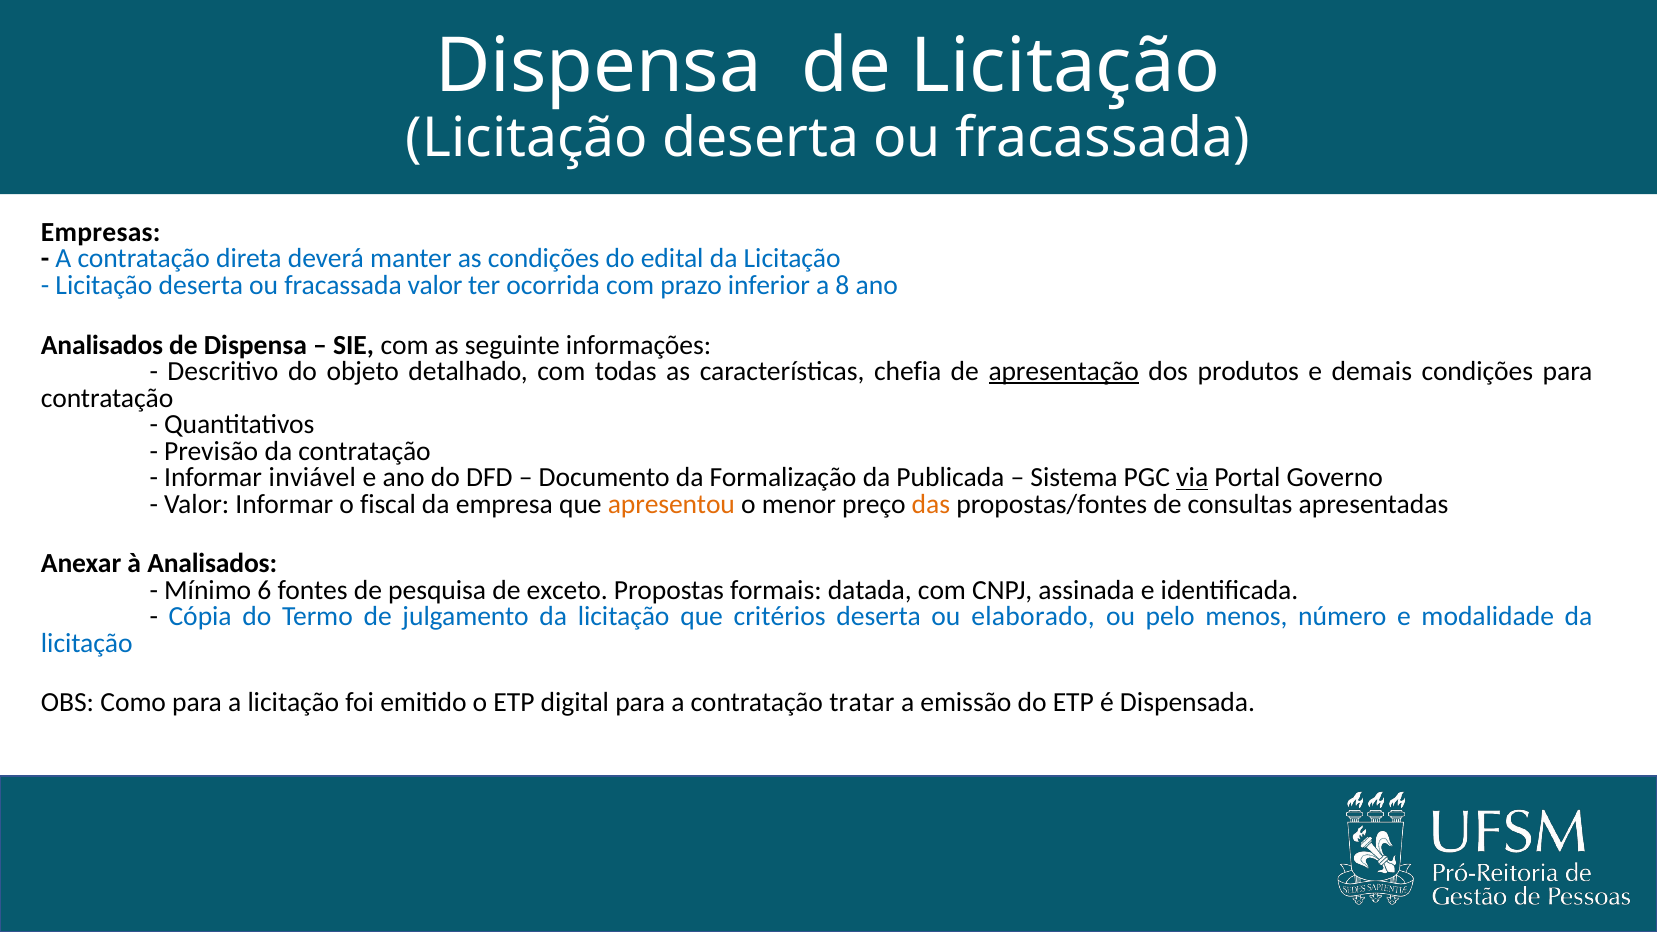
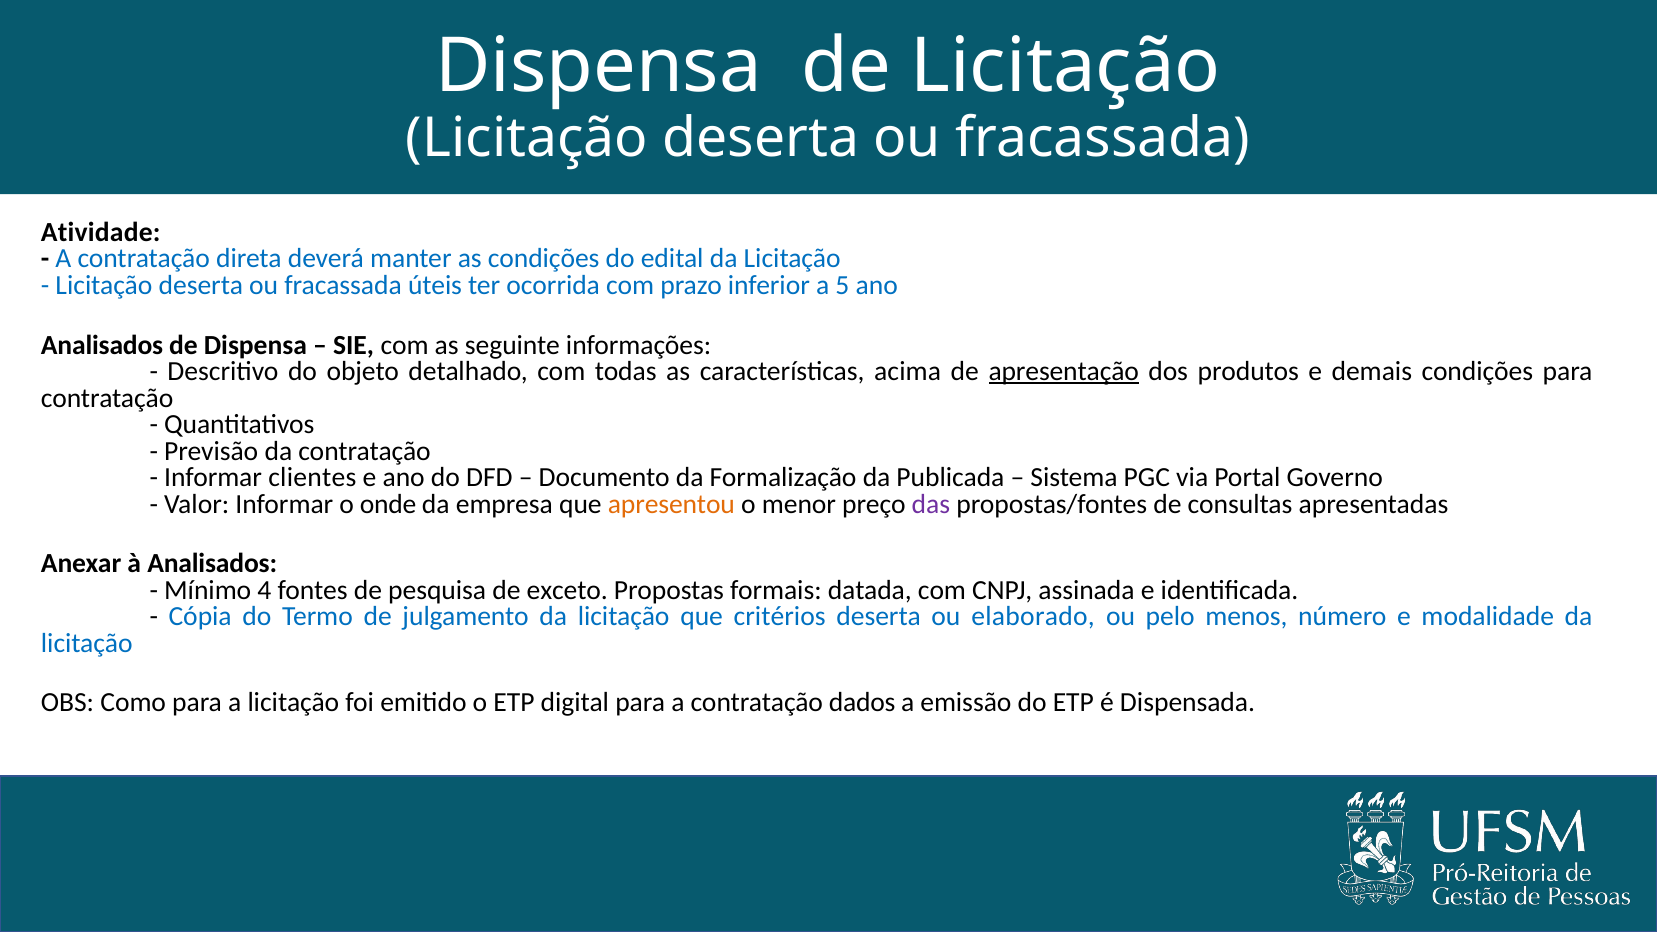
Empresas: Empresas -> Atividade
fracassada valor: valor -> úteis
8: 8 -> 5
chefia: chefia -> acima
inviável: inviável -> clientes
via underline: present -> none
fiscal: fiscal -> onde
das colour: orange -> purple
6: 6 -> 4
tratar: tratar -> dados
